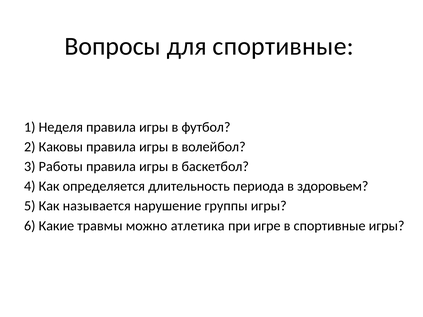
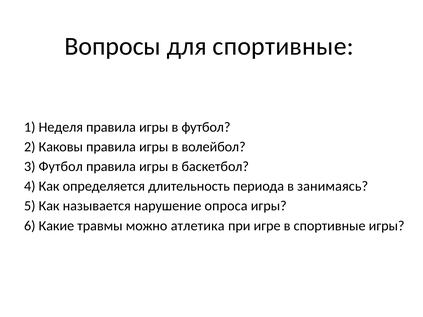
3 Работы: Работы -> Футбол
здоровьем: здоровьем -> занимаясь
группы: группы -> опроса
